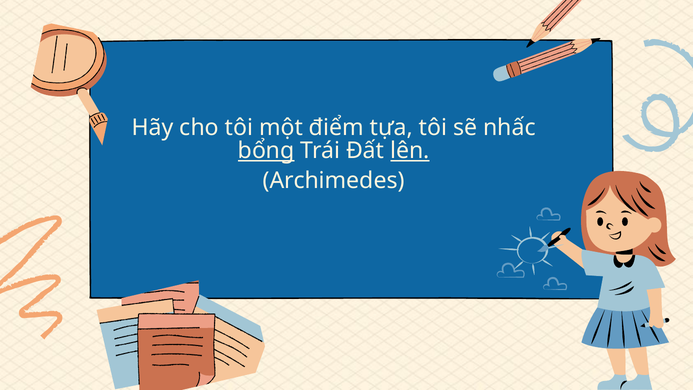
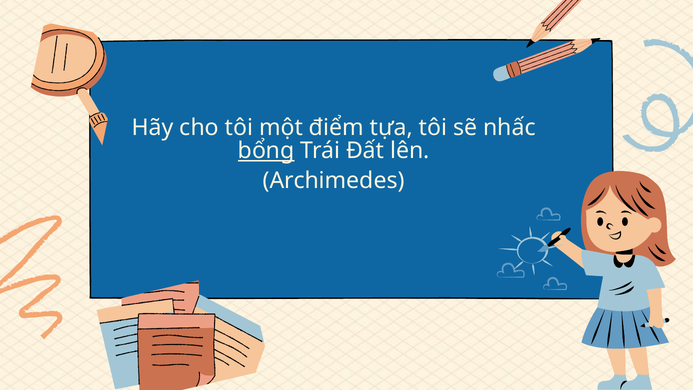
lên underline: present -> none
